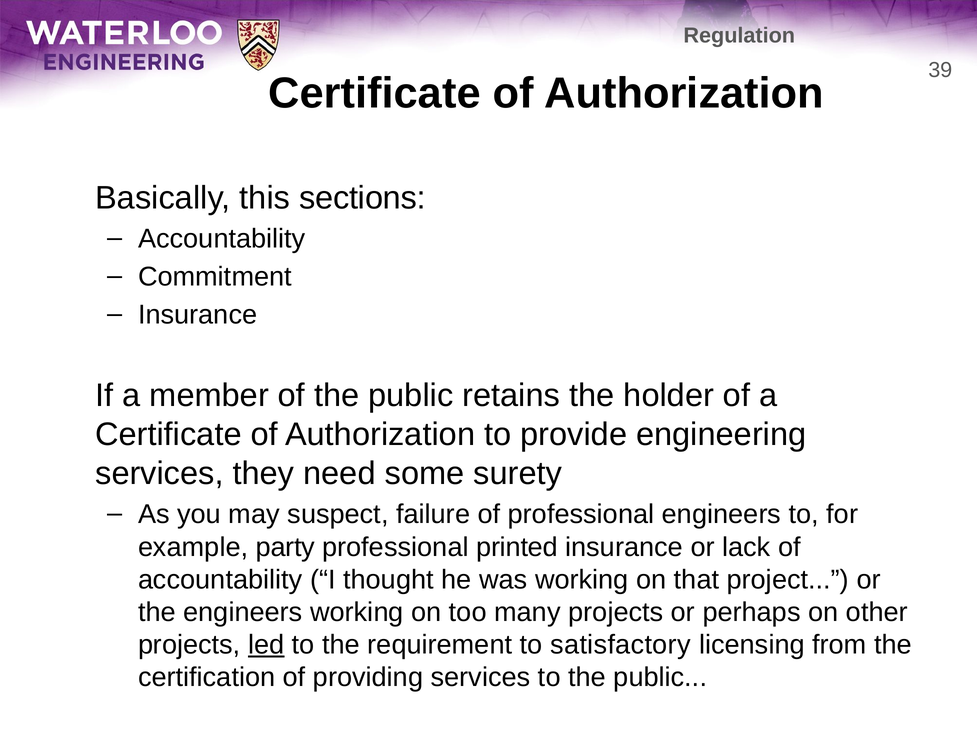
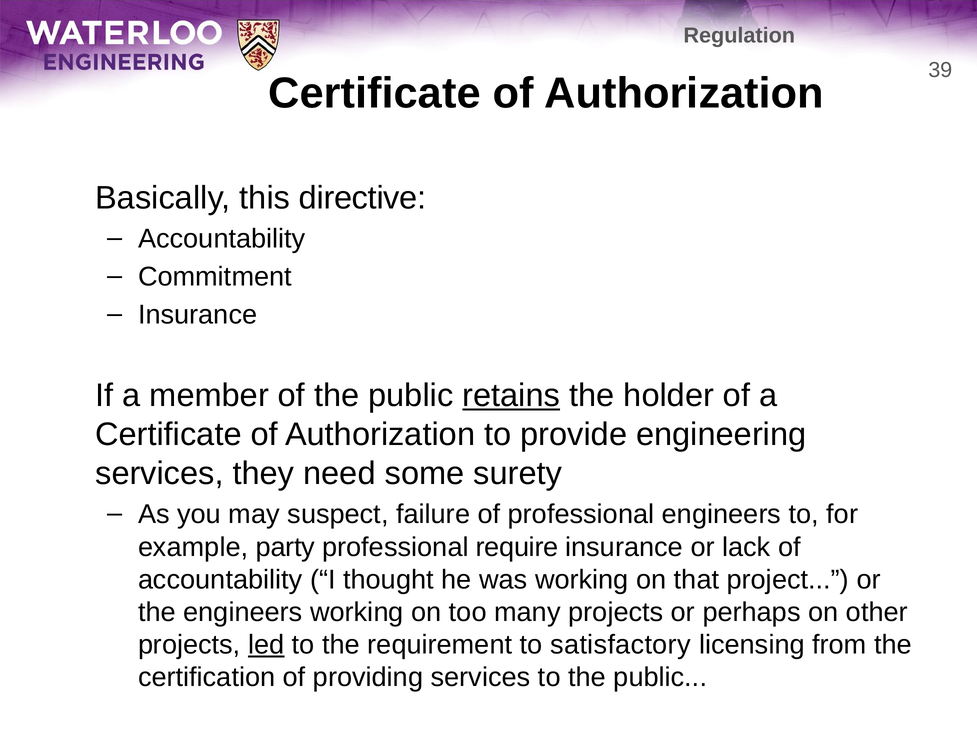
sections: sections -> directive
retains underline: none -> present
printed: printed -> require
